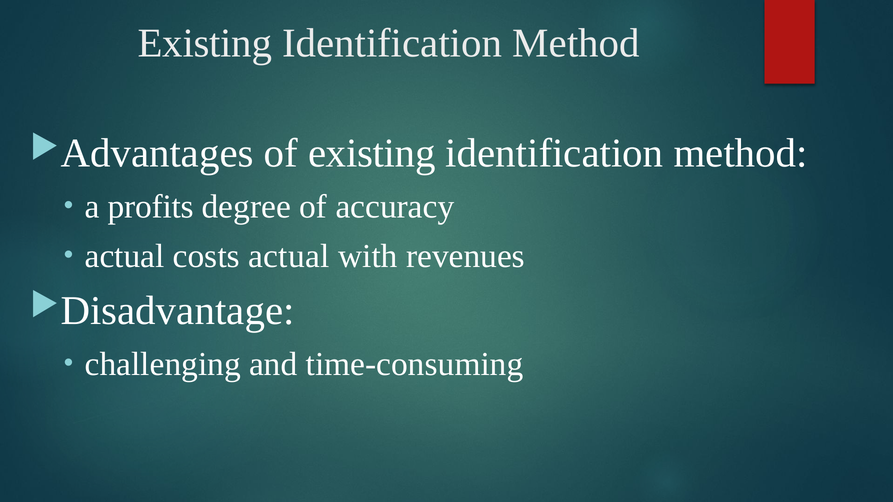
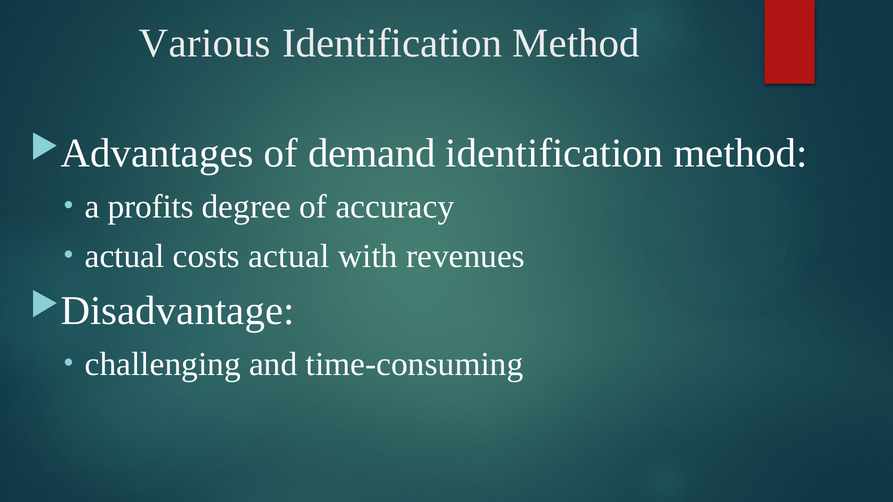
Existing at (205, 43): Existing -> Various
of existing: existing -> demand
